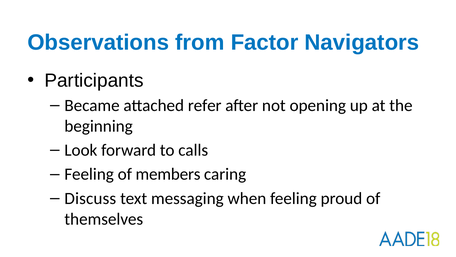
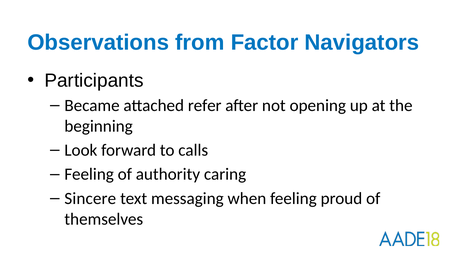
members: members -> authority
Discuss: Discuss -> Sincere
